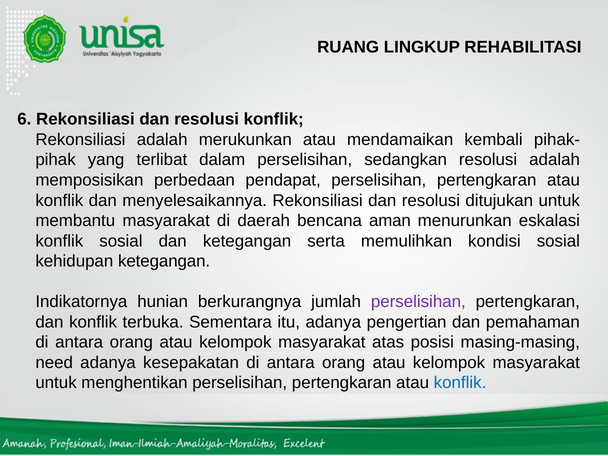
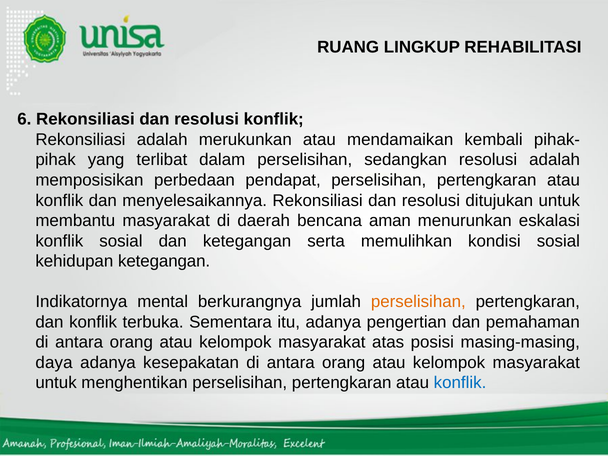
hunian: hunian -> mental
perselisihan at (418, 302) colour: purple -> orange
need: need -> daya
